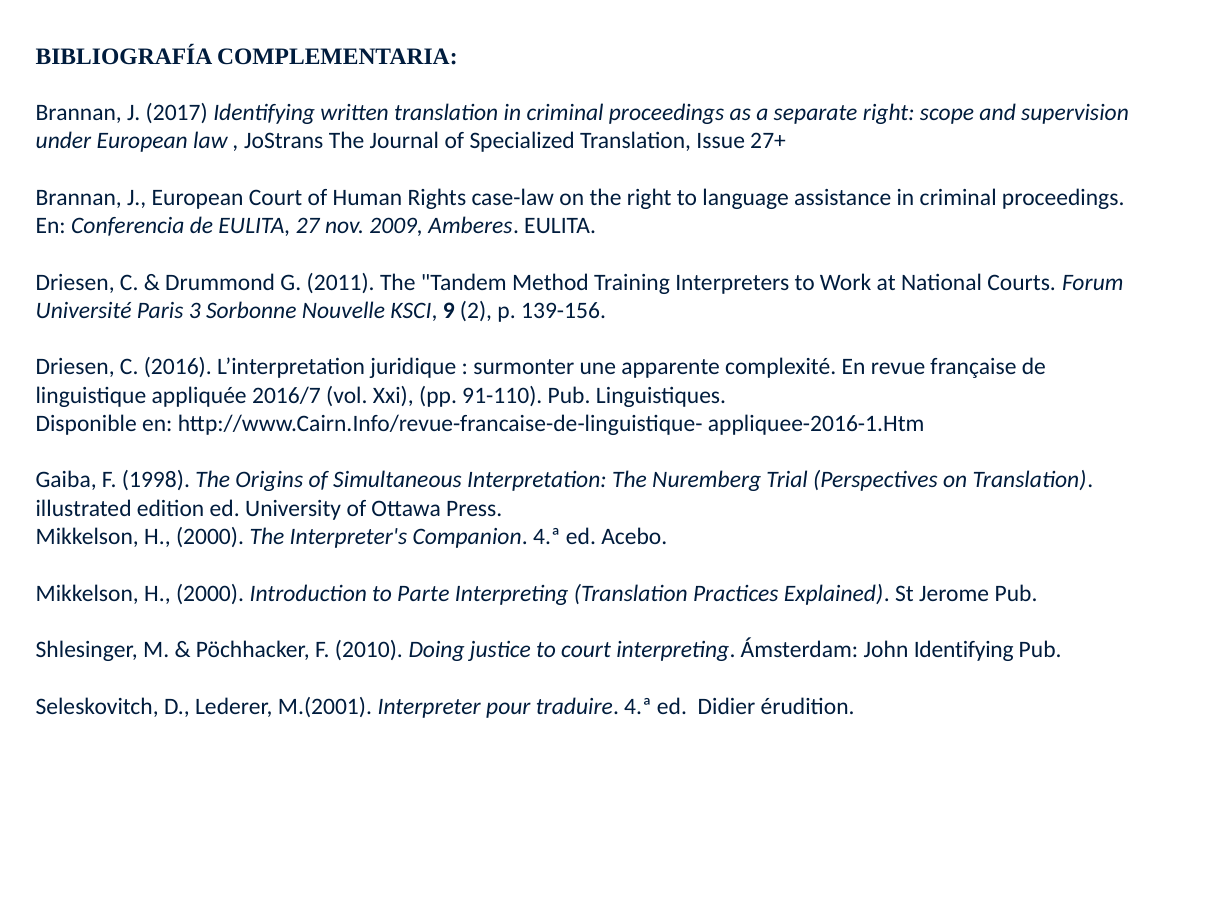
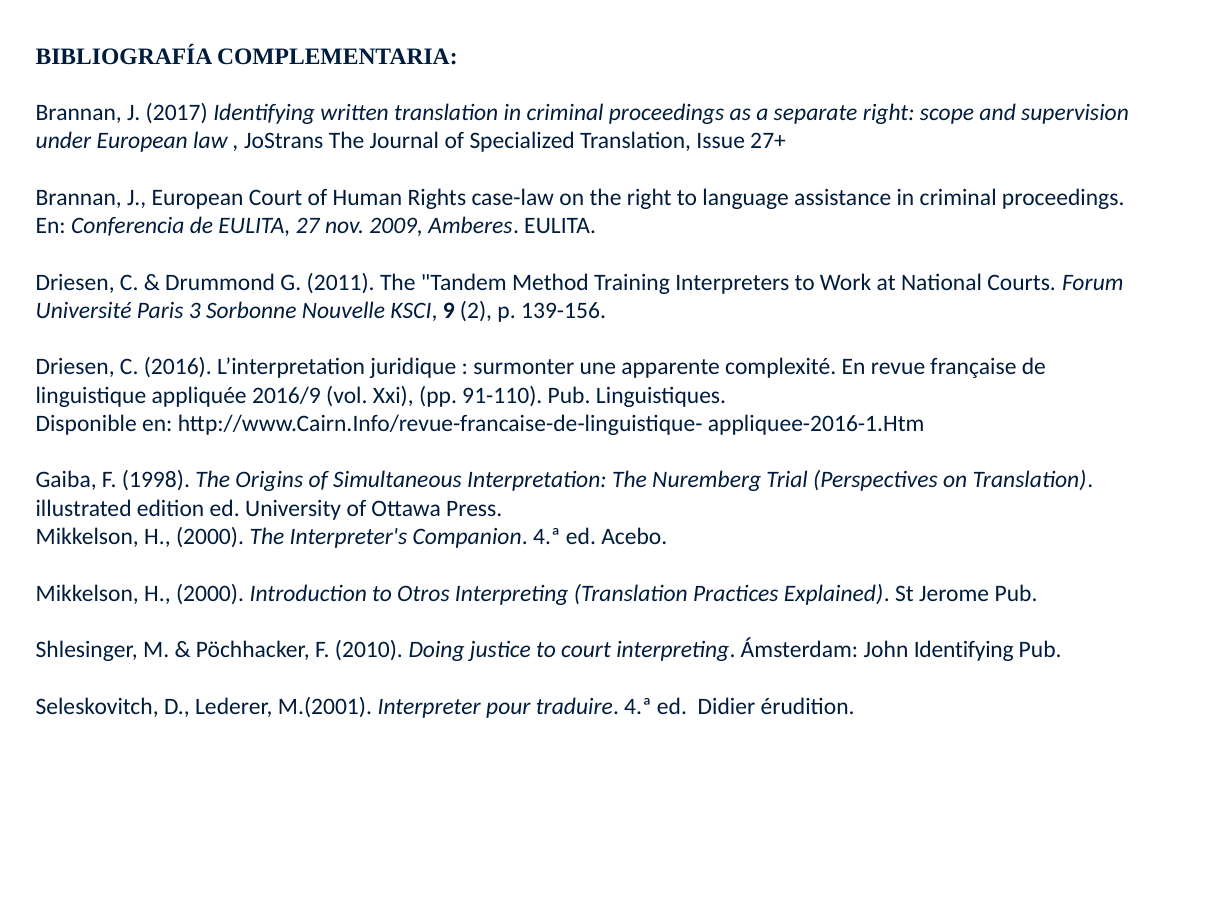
2016/7: 2016/7 -> 2016/9
Parte: Parte -> Otros
